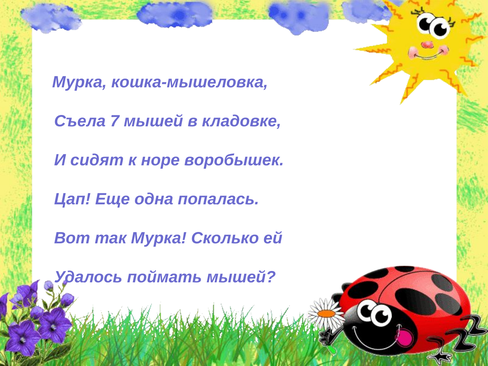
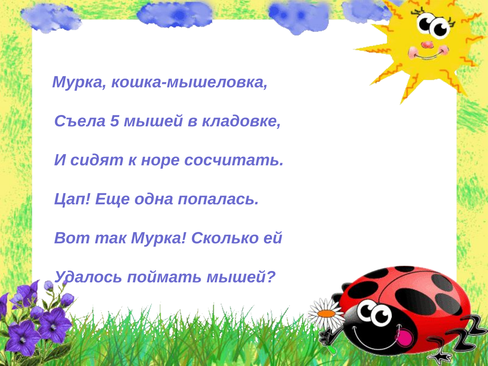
7: 7 -> 5
воробышек: воробышек -> сосчитать
